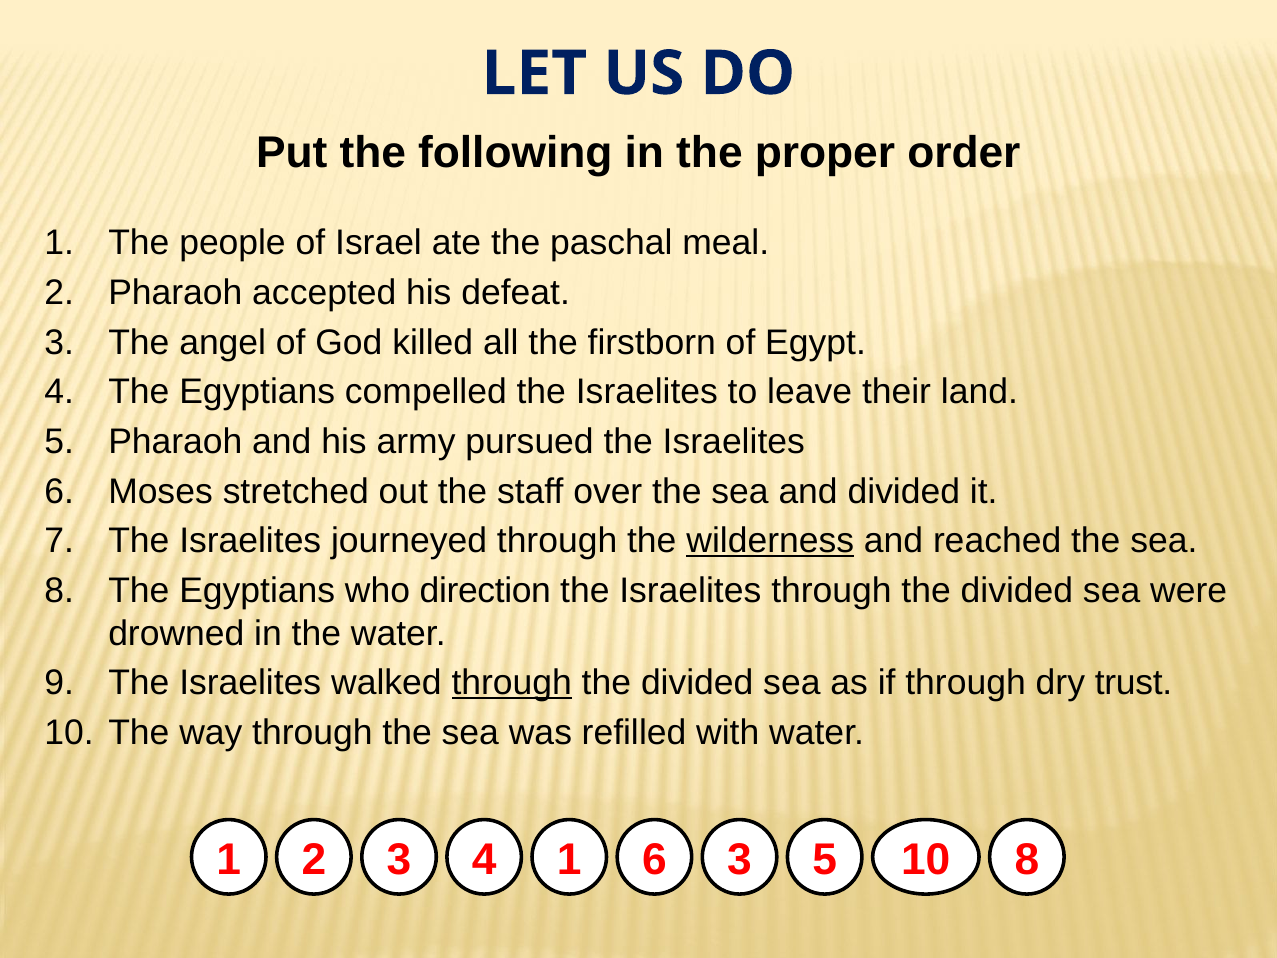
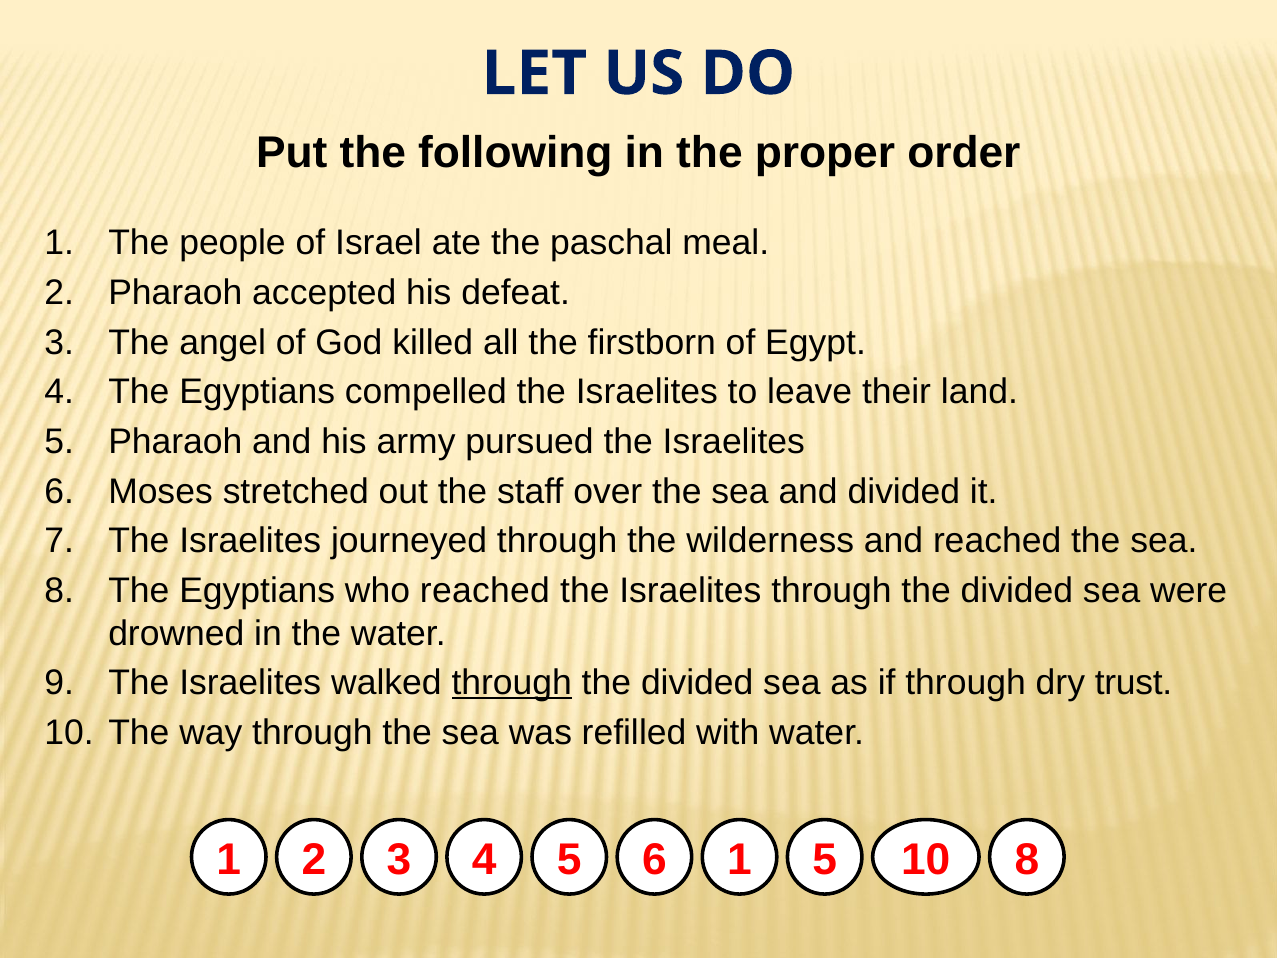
wilderness underline: present -> none
who direction: direction -> reached
4 1: 1 -> 5
6 3: 3 -> 1
